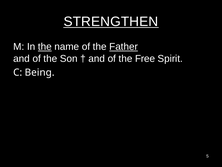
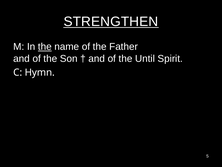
Father underline: present -> none
Free: Free -> Until
Being: Being -> Hymn
